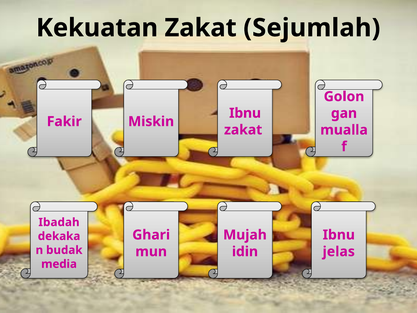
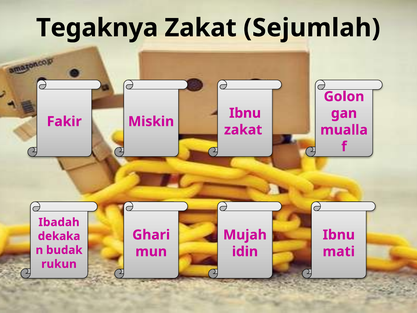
Kekuatan: Kekuatan -> Tegaknya
jelas: jelas -> mati
media: media -> rukun
